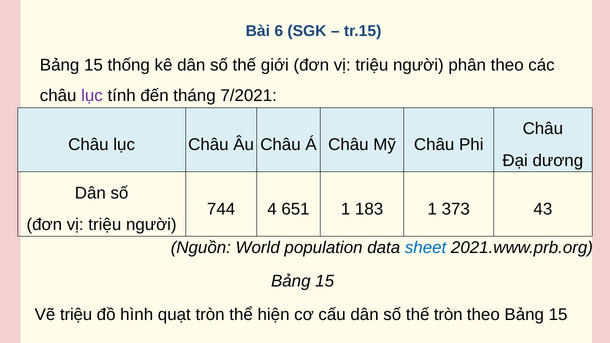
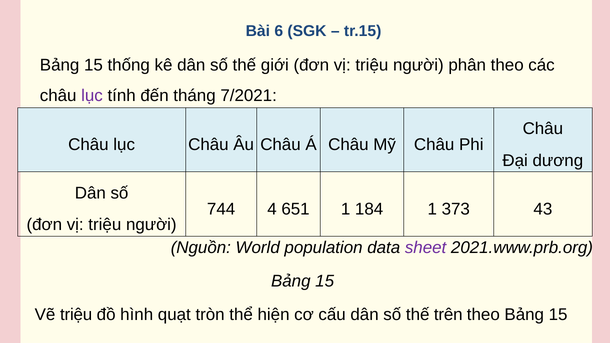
183: 183 -> 184
sheet colour: blue -> purple
thế tròn: tròn -> trên
